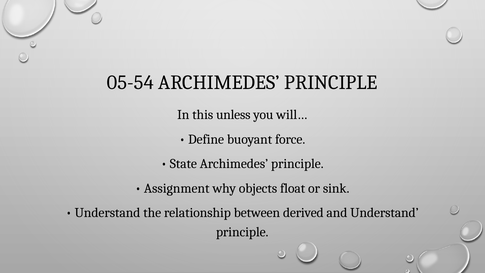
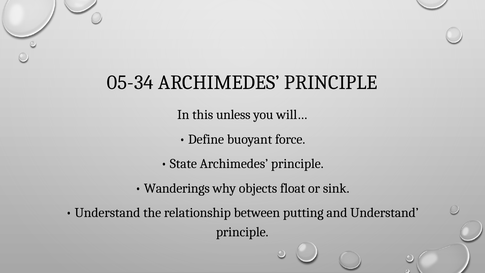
05-54: 05-54 -> 05-34
Assignment: Assignment -> Wanderings
derived: derived -> putting
